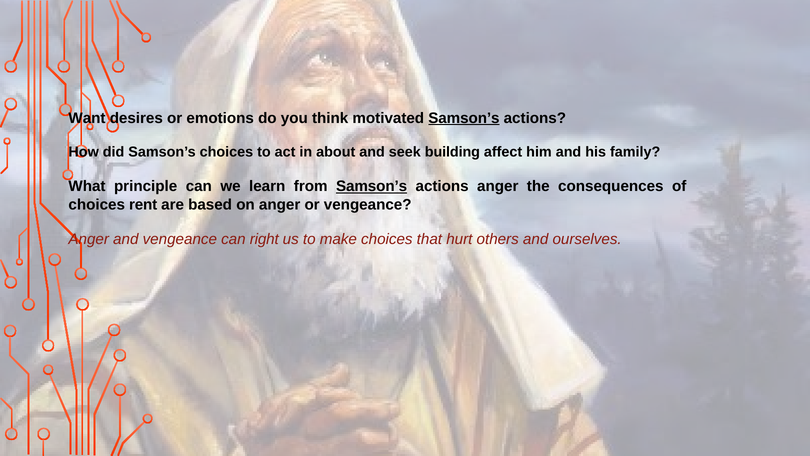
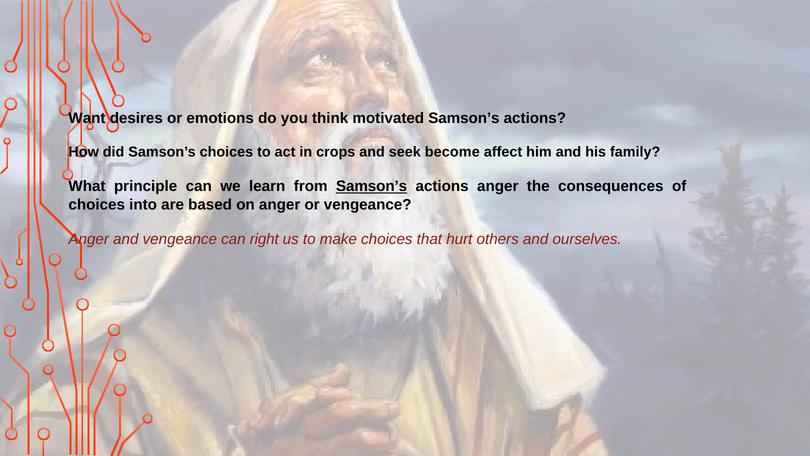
Samson’s at (464, 118) underline: present -> none
about: about -> crops
building: building -> become
rent: rent -> into
